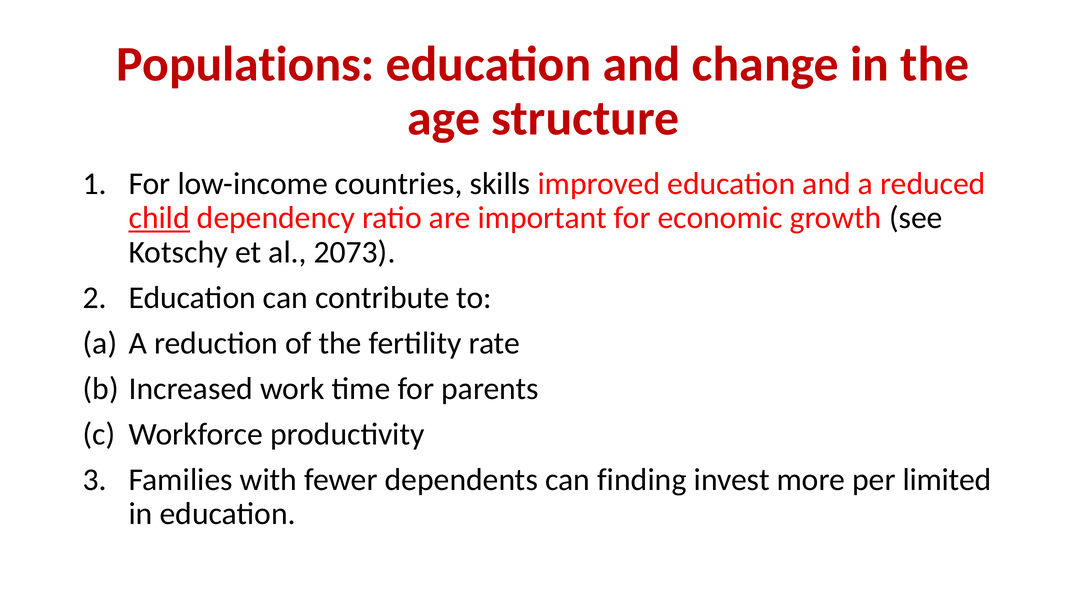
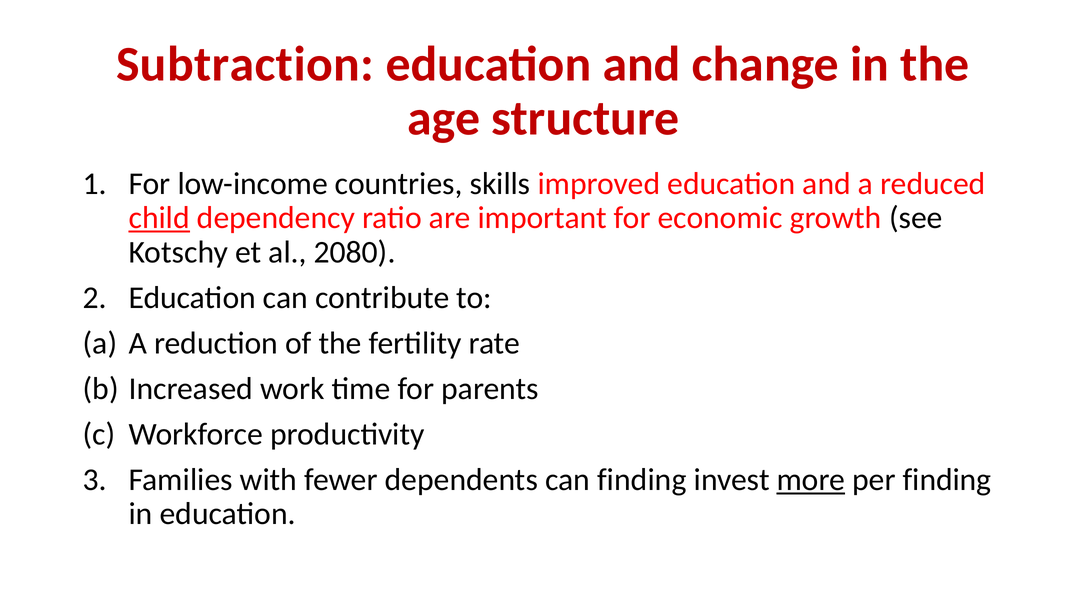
Populations: Populations -> Subtraction
2073: 2073 -> 2080
more underline: none -> present
per limited: limited -> finding
